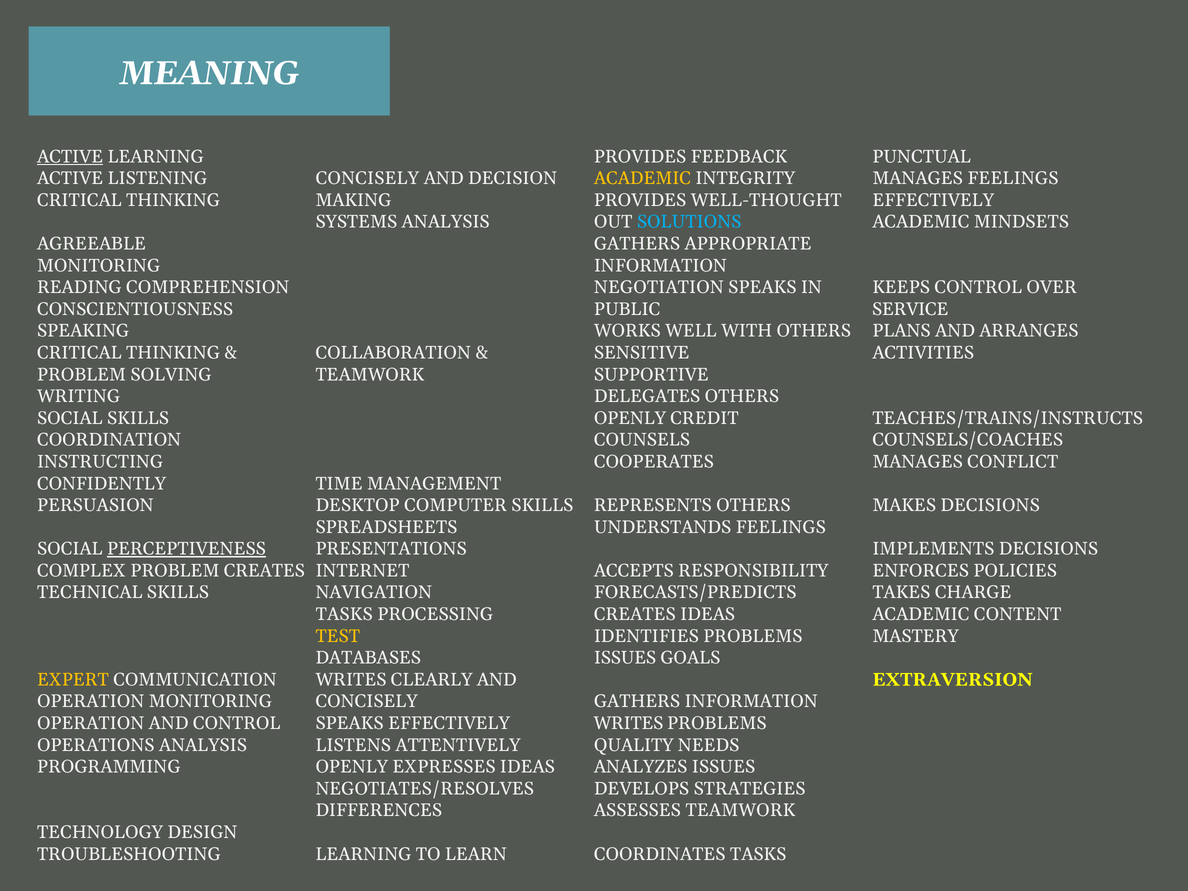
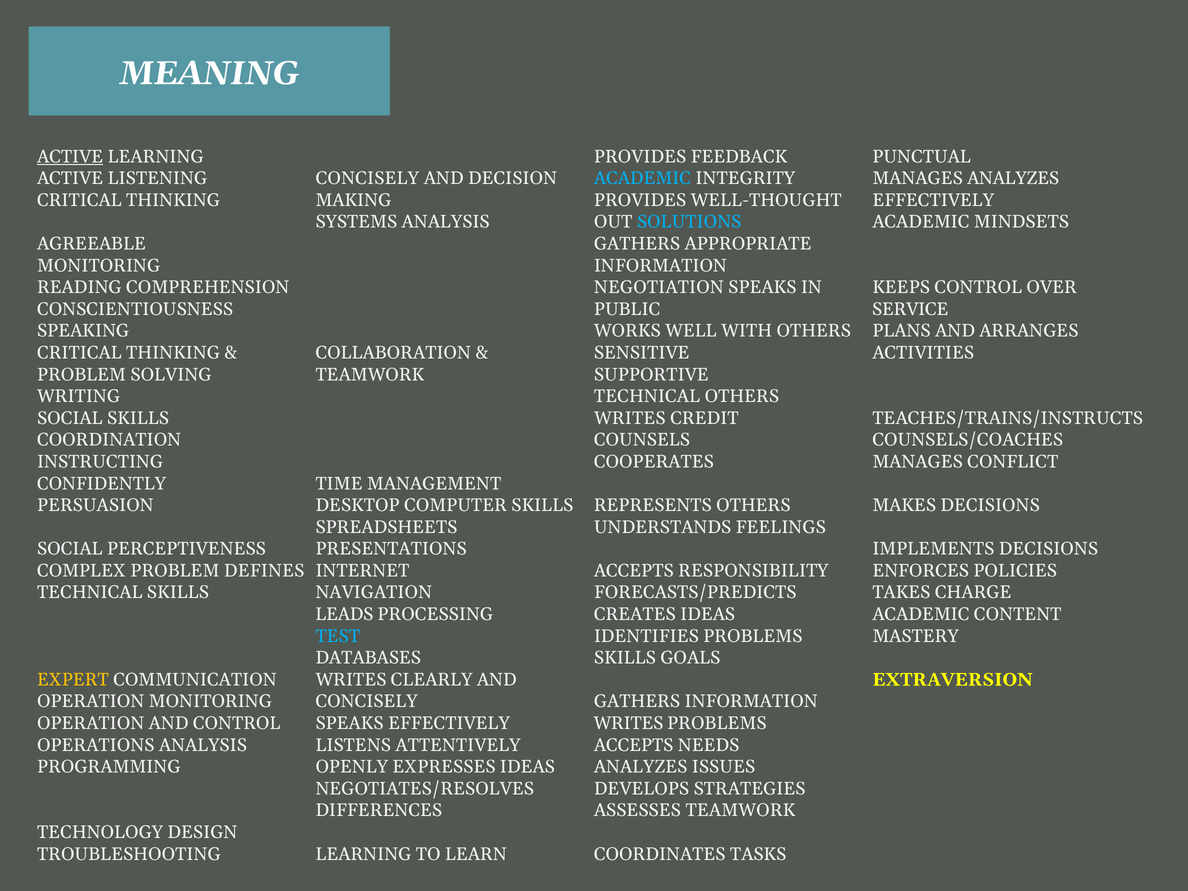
ACADEMIC at (642, 178) colour: yellow -> light blue
MANAGES FEELINGS: FEELINGS -> ANALYZES
DELEGATES at (647, 396): DELEGATES -> TECHNICAL
OPENLY at (630, 418): OPENLY -> WRITES
PERCEPTIVENESS underline: present -> none
PROBLEM CREATES: CREATES -> DEFINES
TASKS at (344, 614): TASKS -> LEADS
TEST colour: yellow -> light blue
ISSUES at (625, 658): ISSUES -> SKILLS
QUALITY at (634, 745): QUALITY -> ACCEPTS
